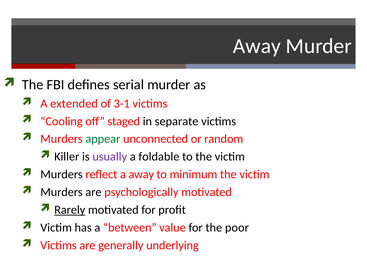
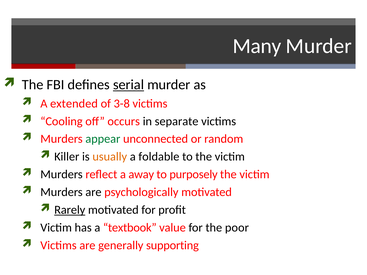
Away at (257, 46): Away -> Many
serial underline: none -> present
3-1: 3-1 -> 3-8
staged: staged -> occurs
usually colour: purple -> orange
minimum: minimum -> purposely
between: between -> textbook
underlying: underlying -> supporting
